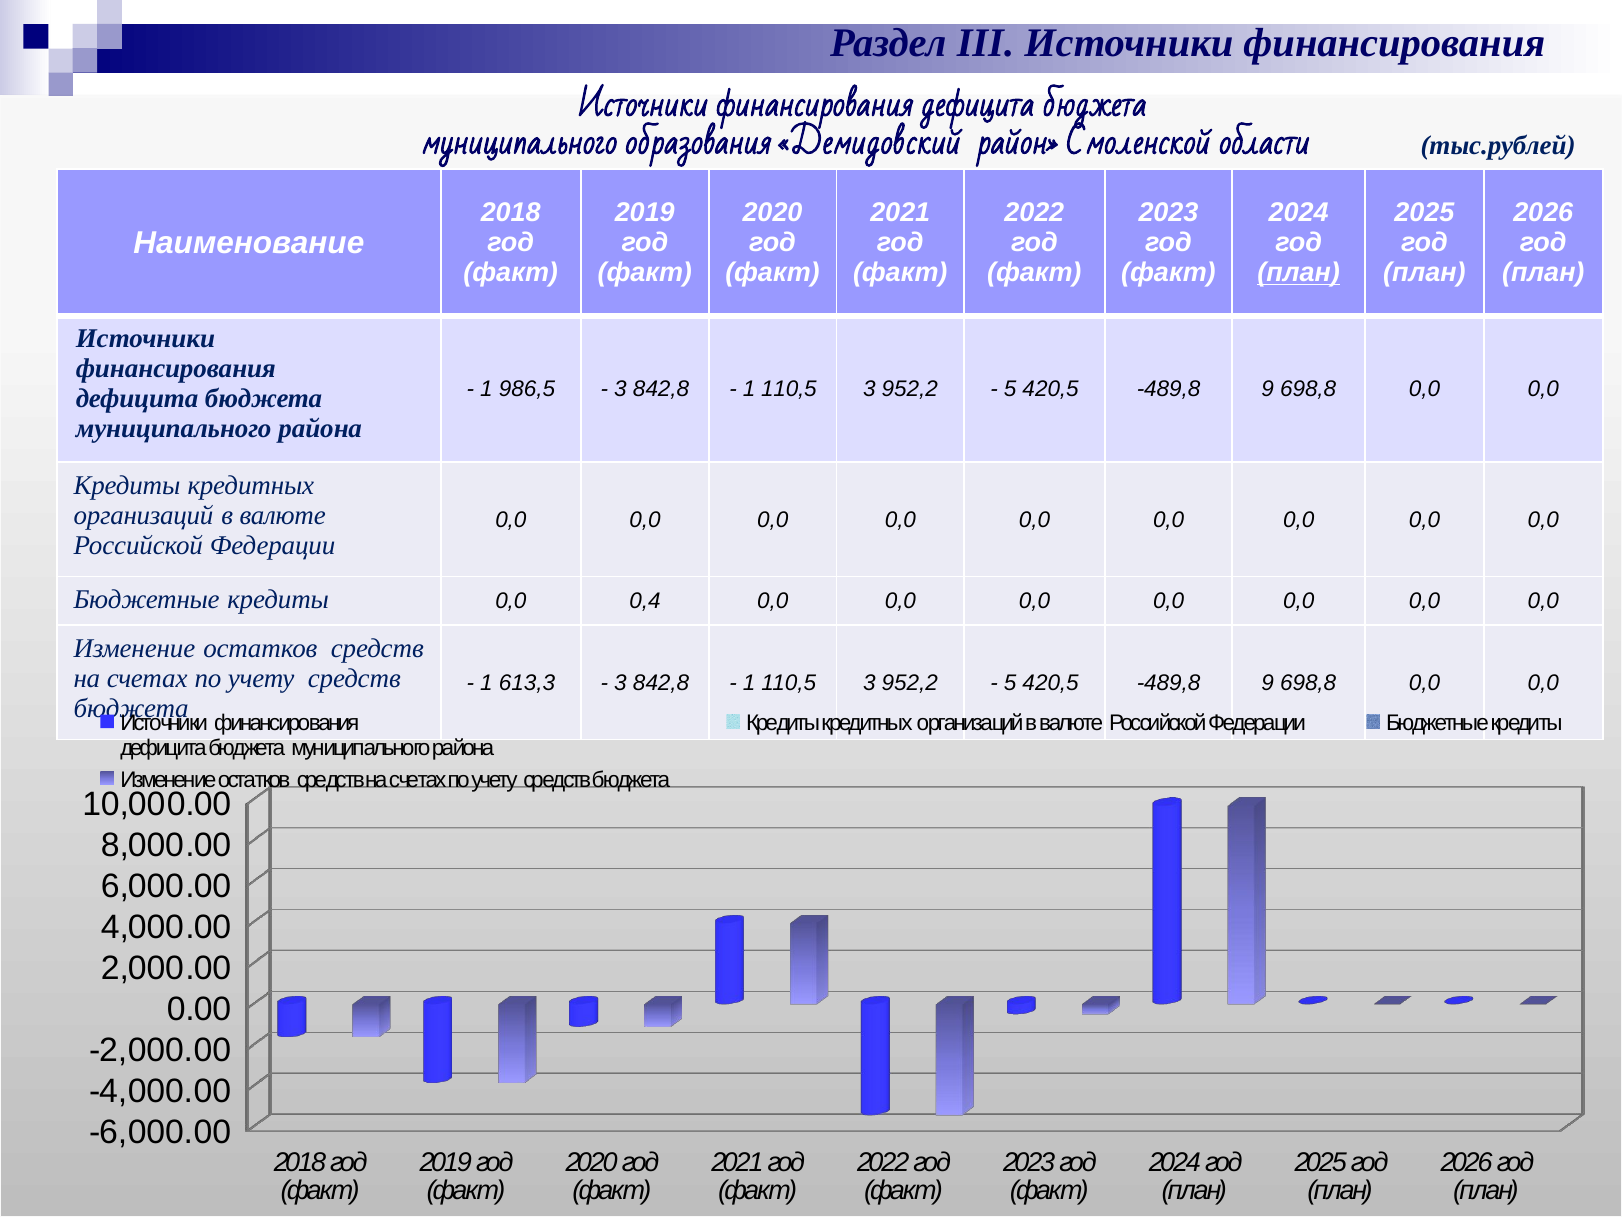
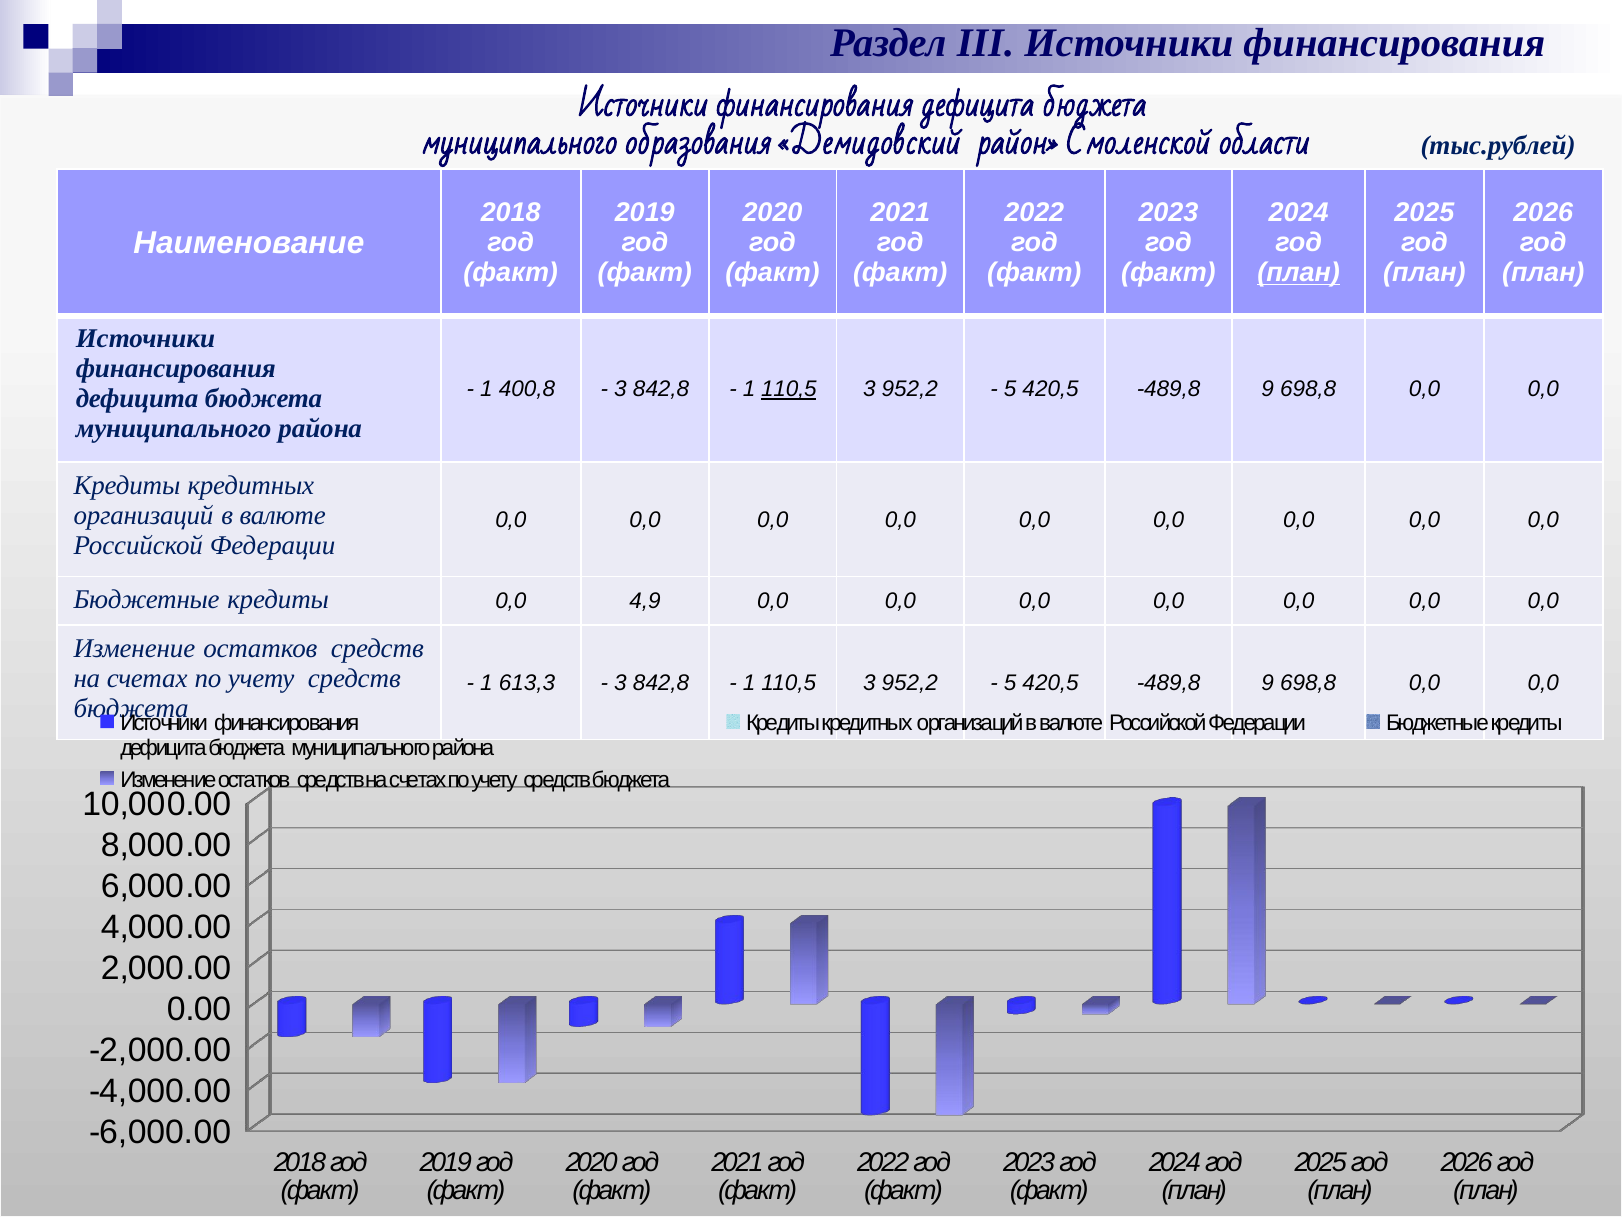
986,5: 986,5 -> 400,8
110,5 at (789, 389) underline: none -> present
0,4: 0,4 -> 4,9
